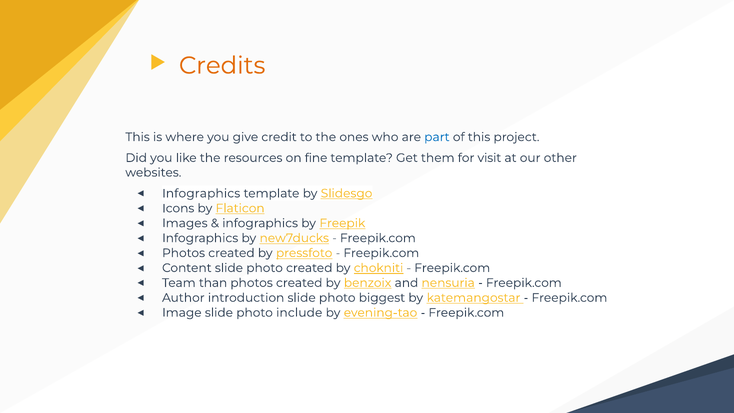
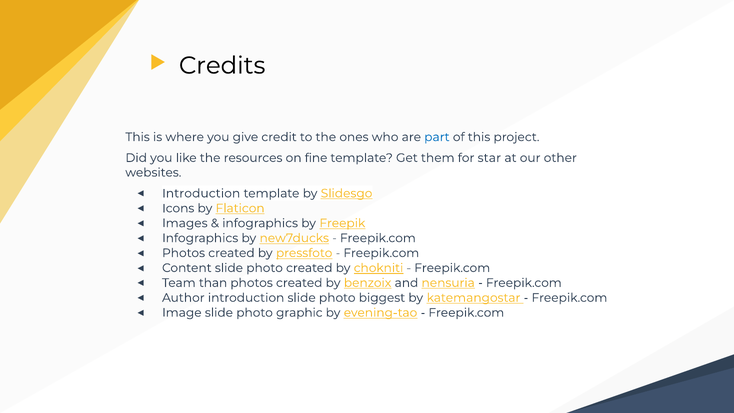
Credits colour: orange -> black
visit: visit -> star
Infographics at (201, 193): Infographics -> Introduction
include: include -> graphic
